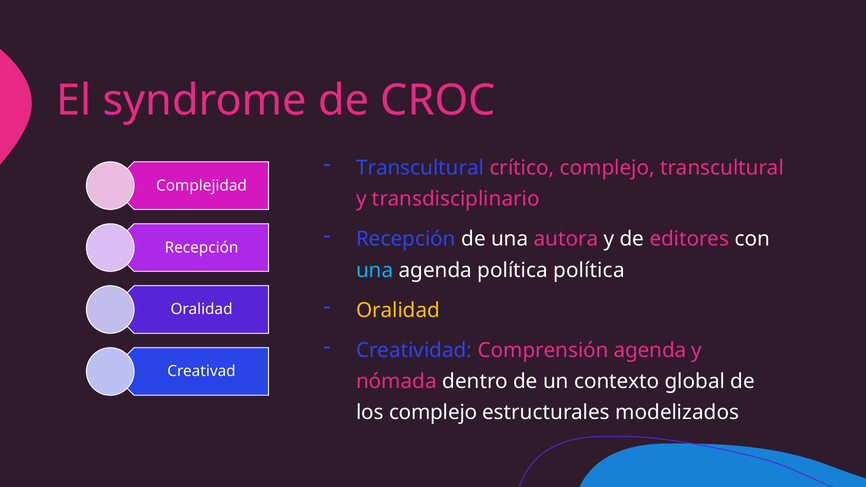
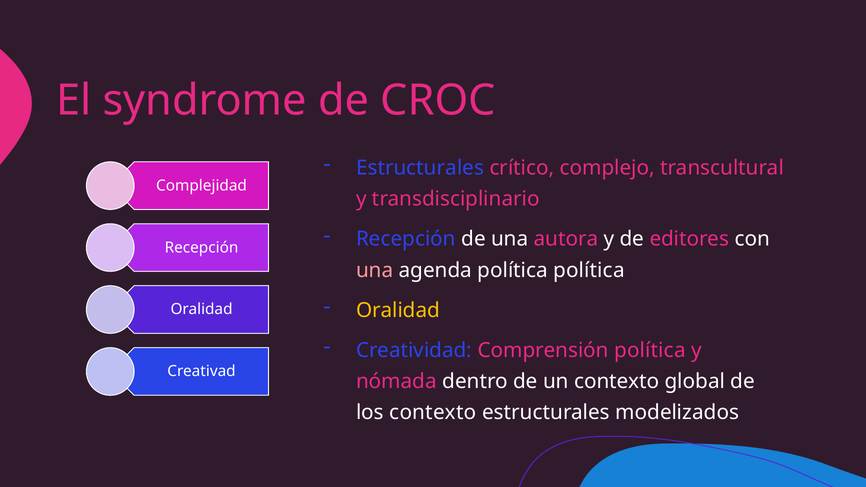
Transcultural at (420, 168): Transcultural -> Estructurales
una at (375, 270) colour: light blue -> pink
Comprensión agenda: agenda -> política
los complejo: complejo -> contexto
